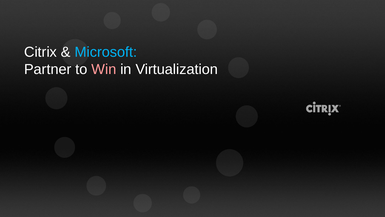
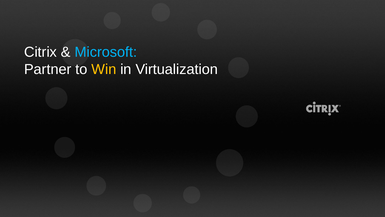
Win colour: pink -> yellow
